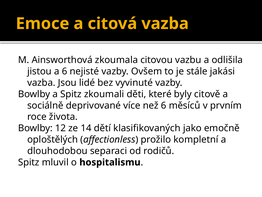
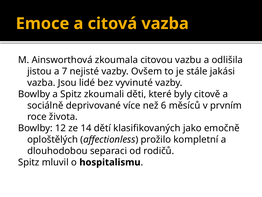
a 6: 6 -> 7
